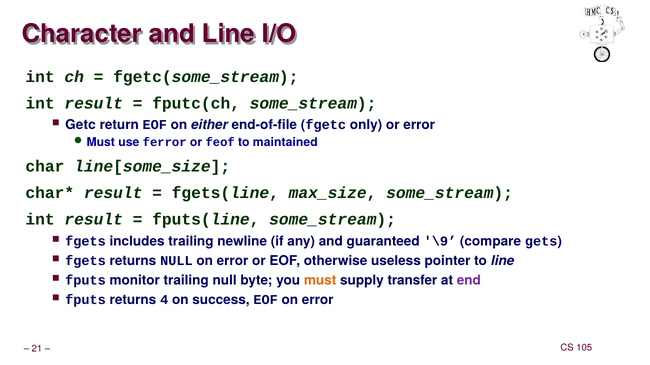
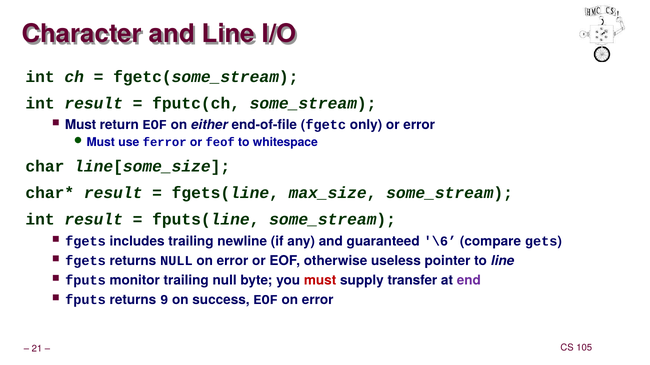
Getc at (80, 125): Getc -> Must
maintained: maintained -> whitespace
\9: \9 -> \6
must at (320, 281) colour: orange -> red
4: 4 -> 9
